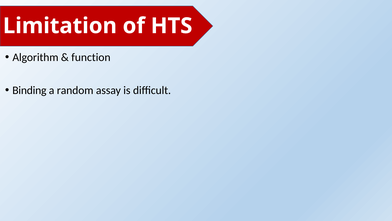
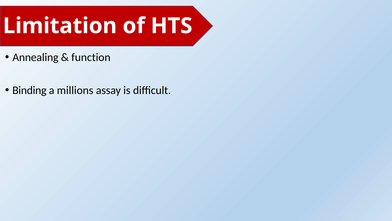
Algorithm: Algorithm -> Annealing
random: random -> millions
